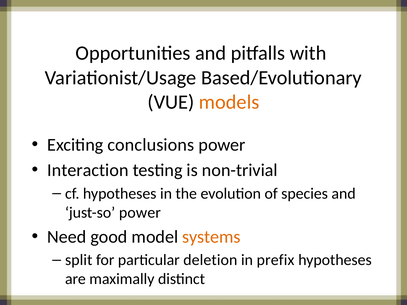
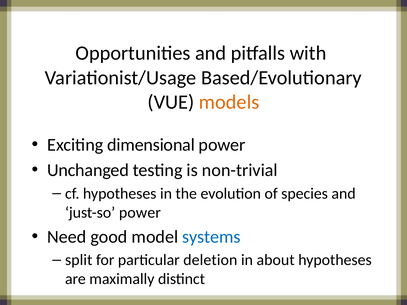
conclusions: conclusions -> dimensional
Interaction: Interaction -> Unchanged
systems colour: orange -> blue
prefix: prefix -> about
